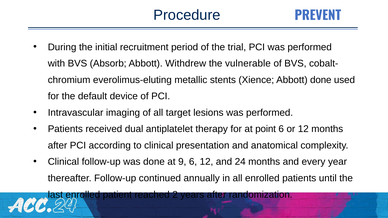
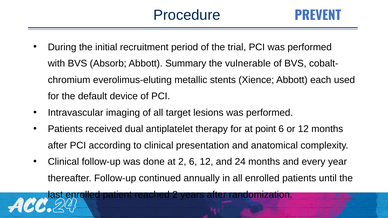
Withdrew: Withdrew -> Summary
Abbott done: done -> each
at 9: 9 -> 2
